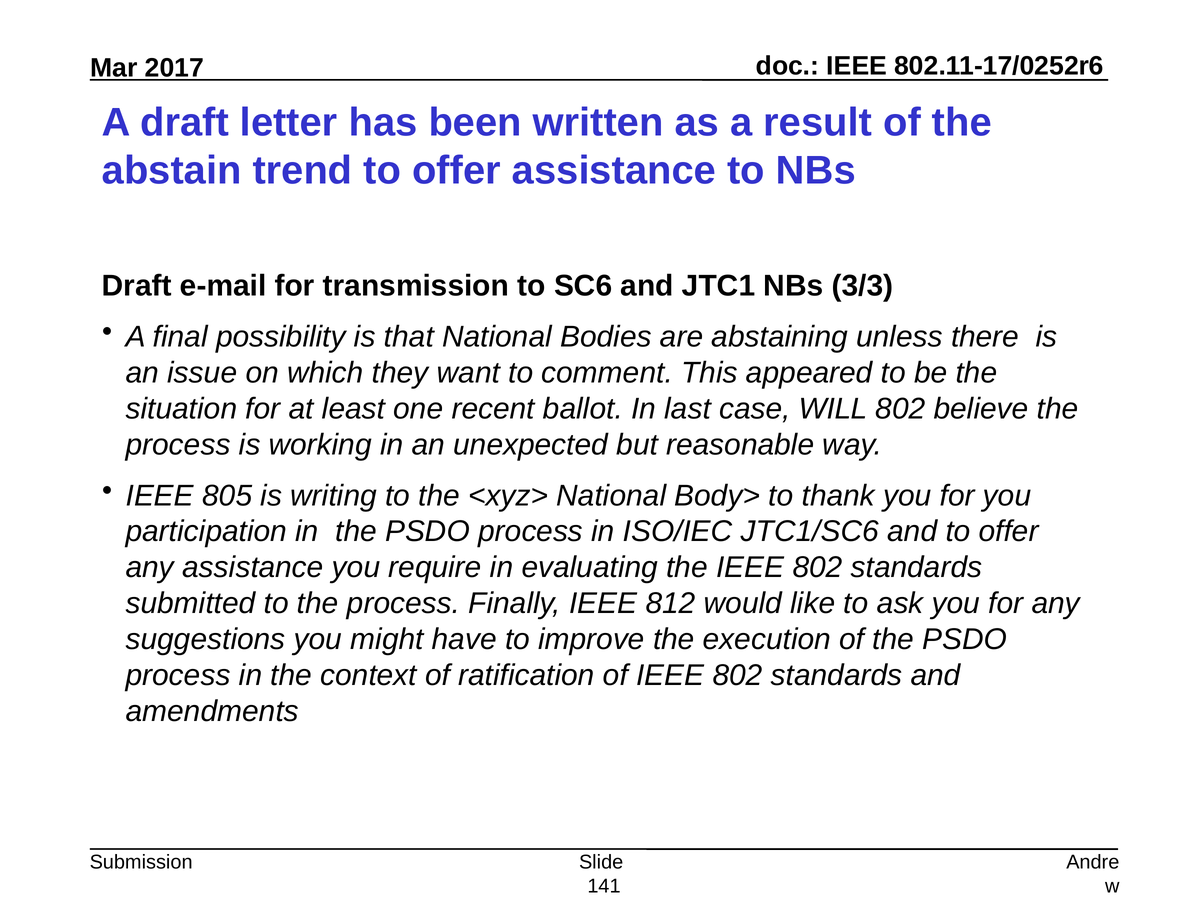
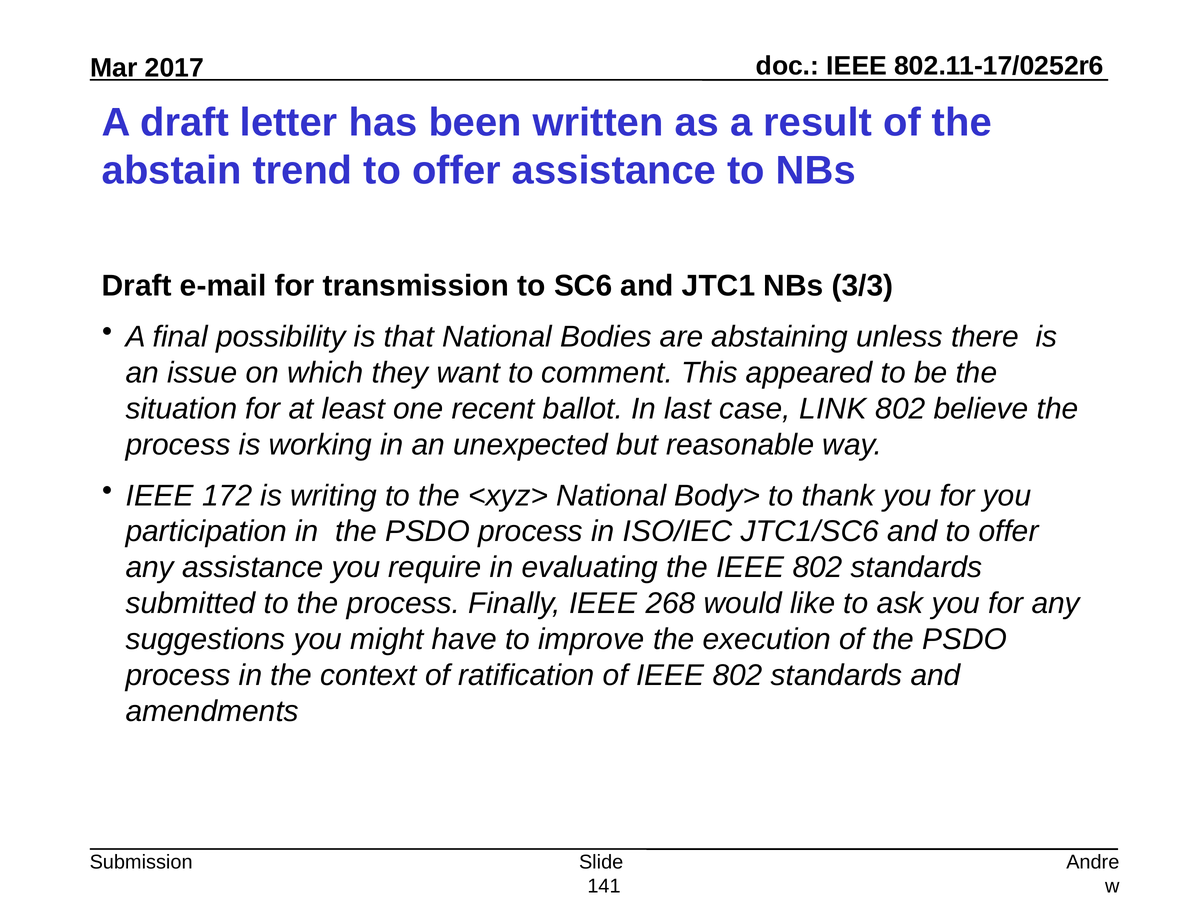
WILL: WILL -> LINK
805: 805 -> 172
812: 812 -> 268
